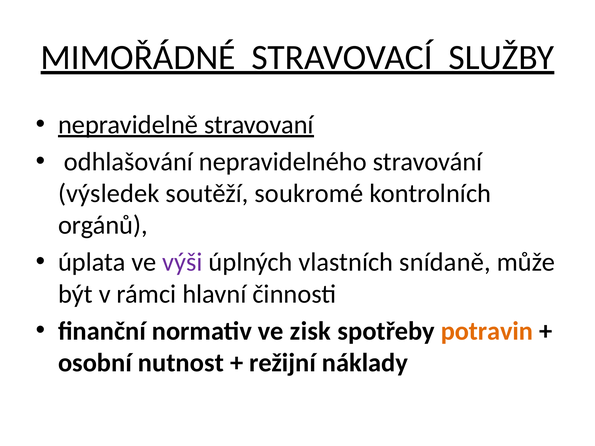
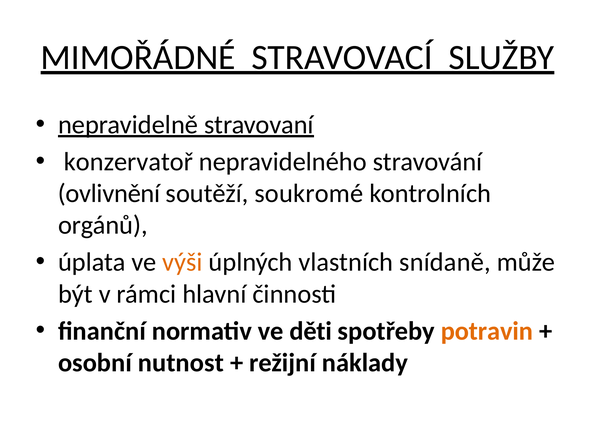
odhlašování: odhlašování -> konzervatoř
výsledek: výsledek -> ovlivnění
výši colour: purple -> orange
zisk: zisk -> děti
